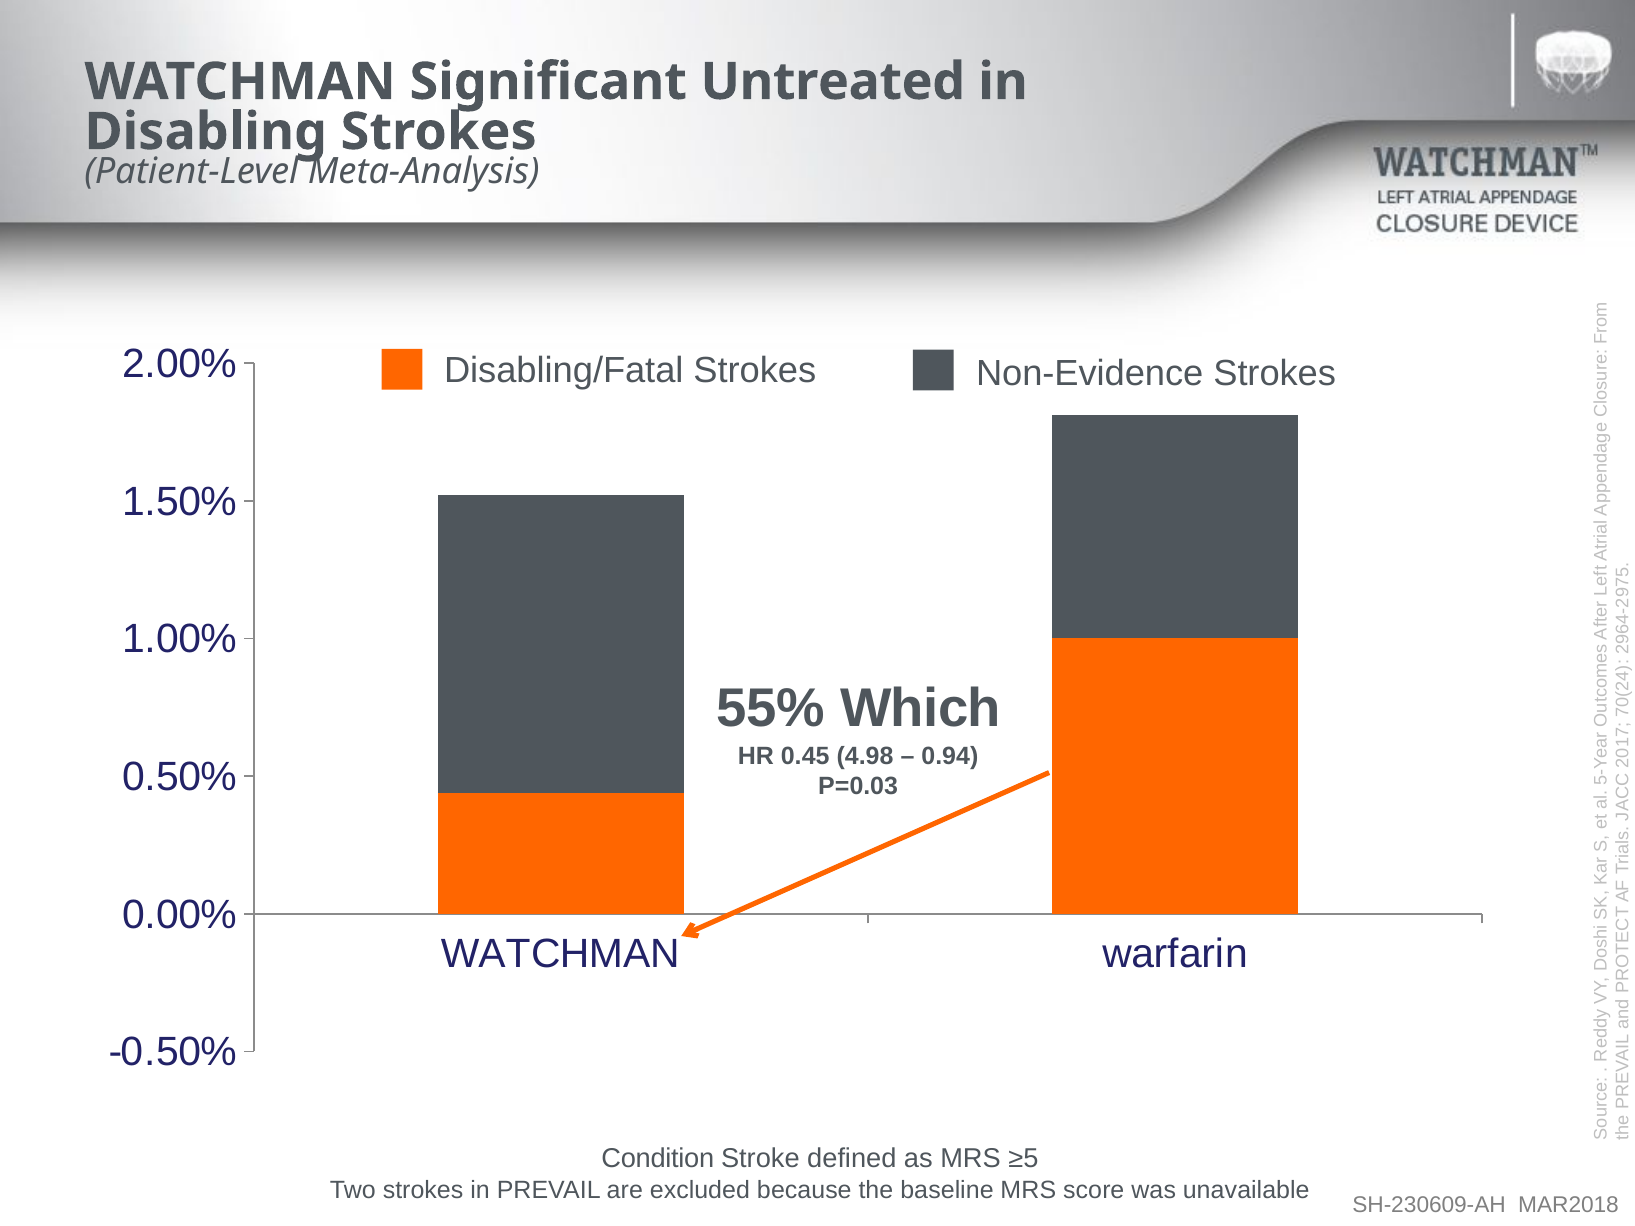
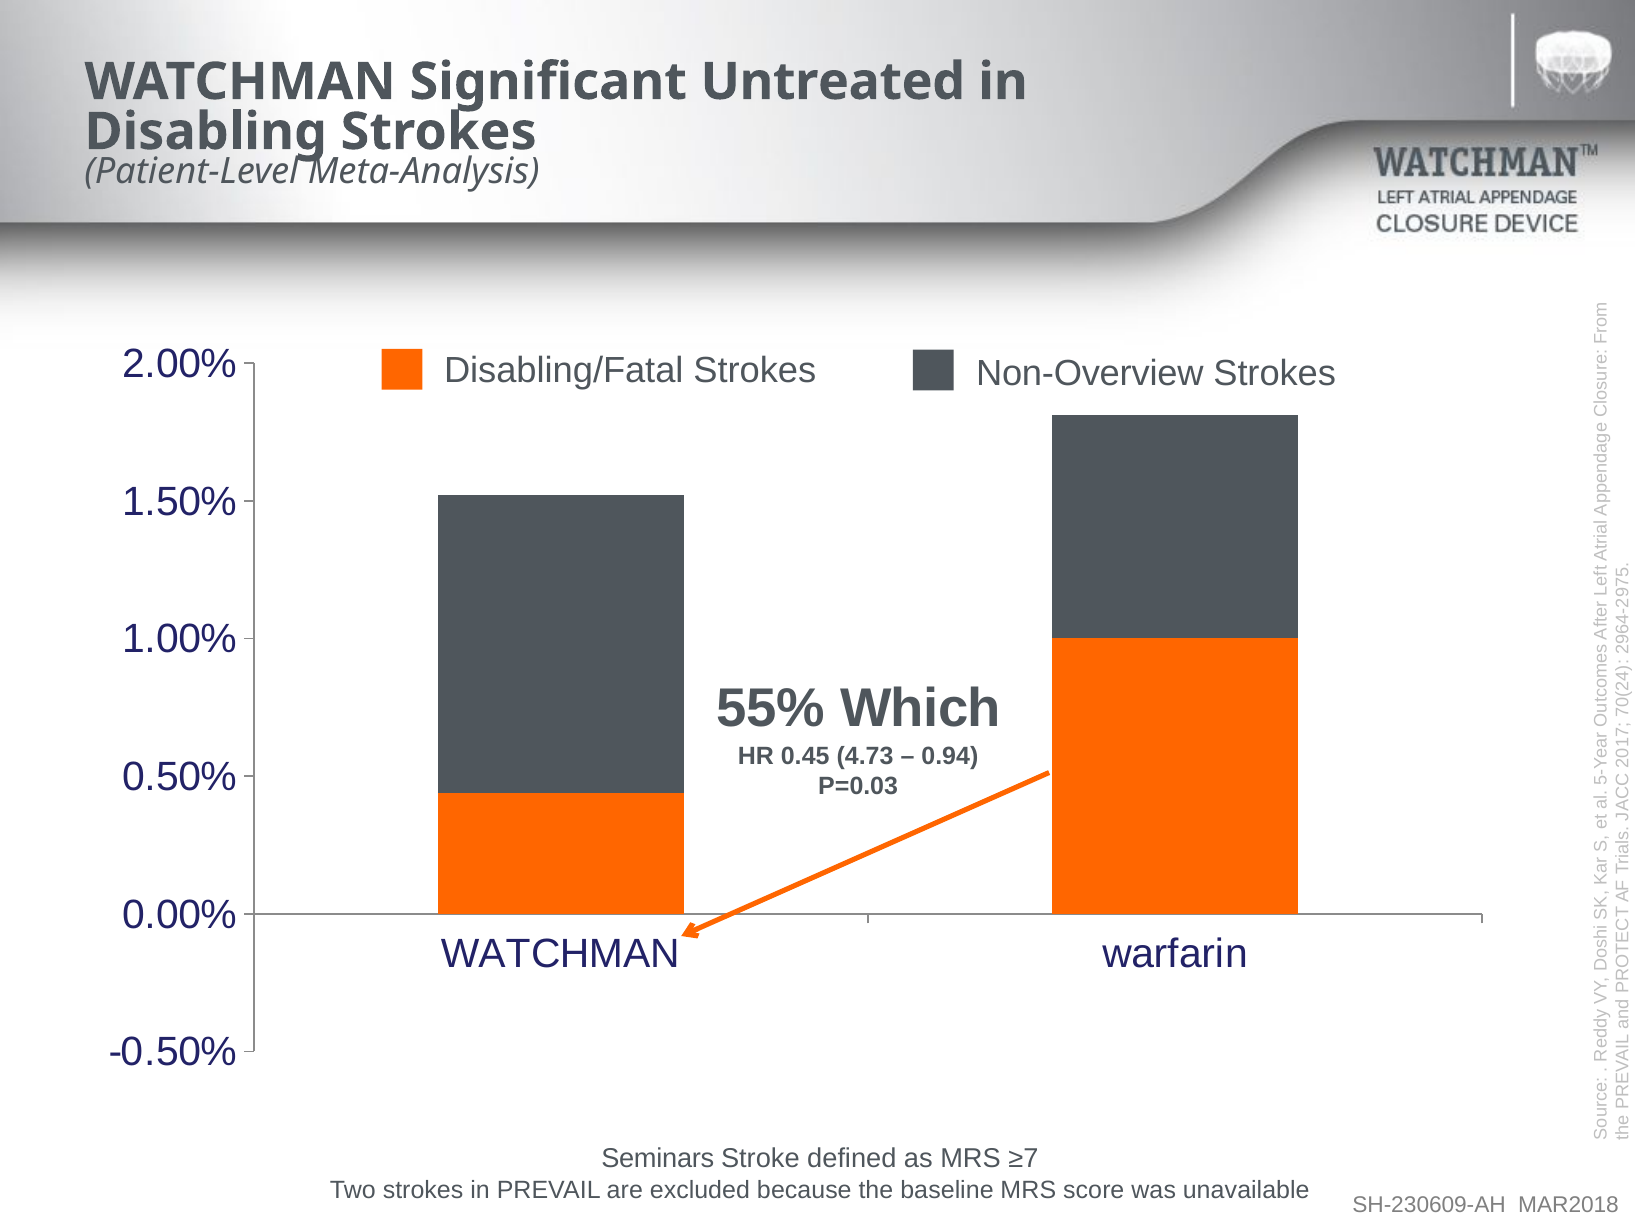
Non-Evidence: Non-Evidence -> Non-Overview
4.98: 4.98 -> 4.73
Condition: Condition -> Seminars
≥5: ≥5 -> ≥7
